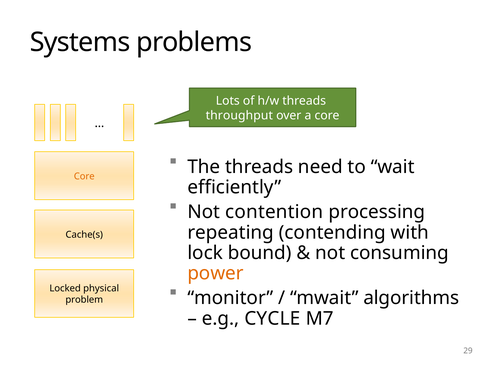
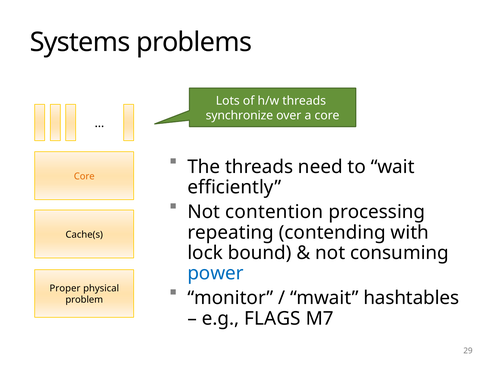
throughput: throughput -> synchronize
power colour: orange -> blue
Locked: Locked -> Proper
algorithms: algorithms -> hashtables
CYCLE: CYCLE -> FLAGS
